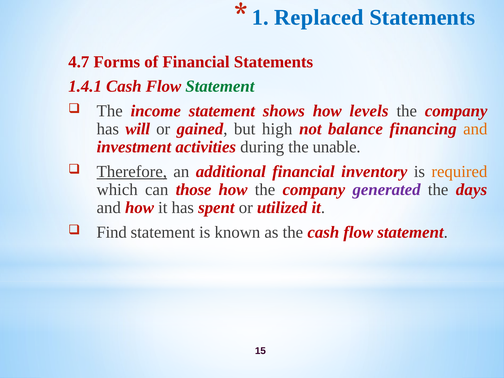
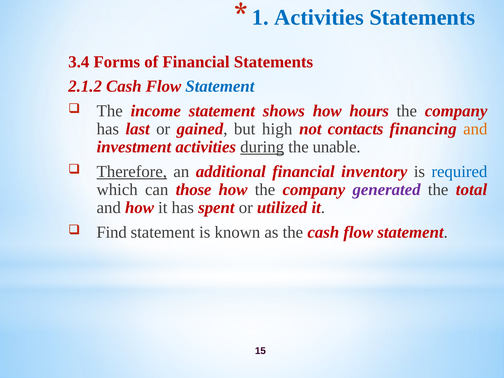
Replaced at (319, 18): Replaced -> Activities
4.7: 4.7 -> 3.4
1.4.1: 1.4.1 -> 2.1.2
Statement at (220, 86) colour: green -> blue
levels: levels -> hours
will: will -> last
balance: balance -> contacts
during underline: none -> present
required colour: orange -> blue
days: days -> total
